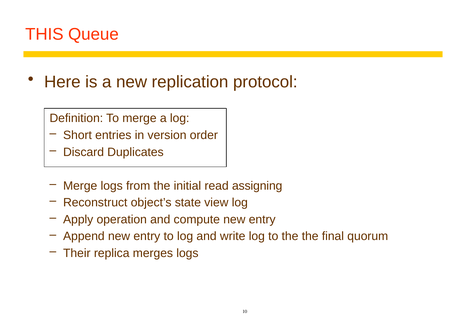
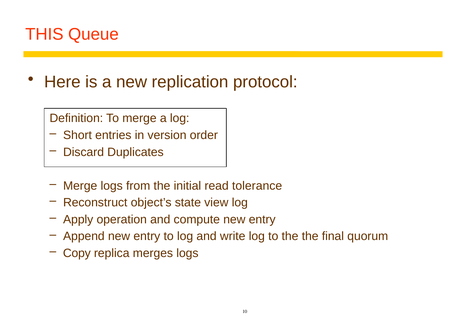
assigning: assigning -> tolerance
Their: Their -> Copy
